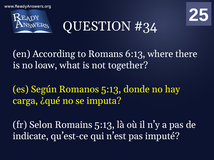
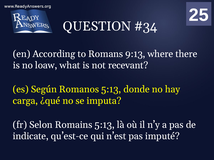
6:13: 6:13 -> 9:13
together: together -> recevant
